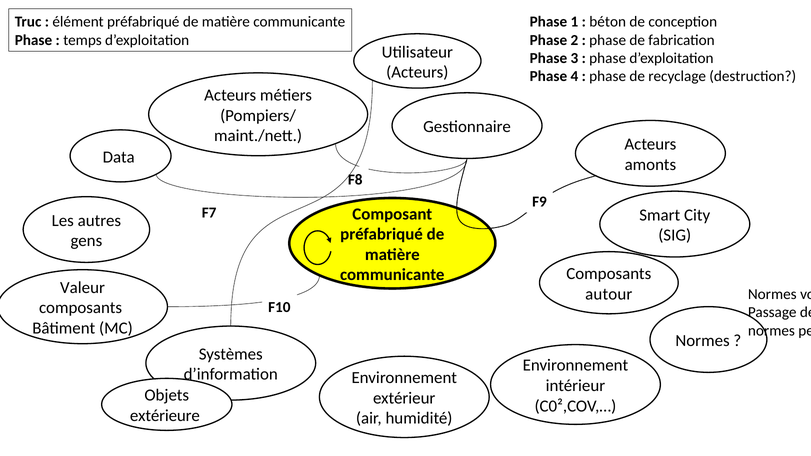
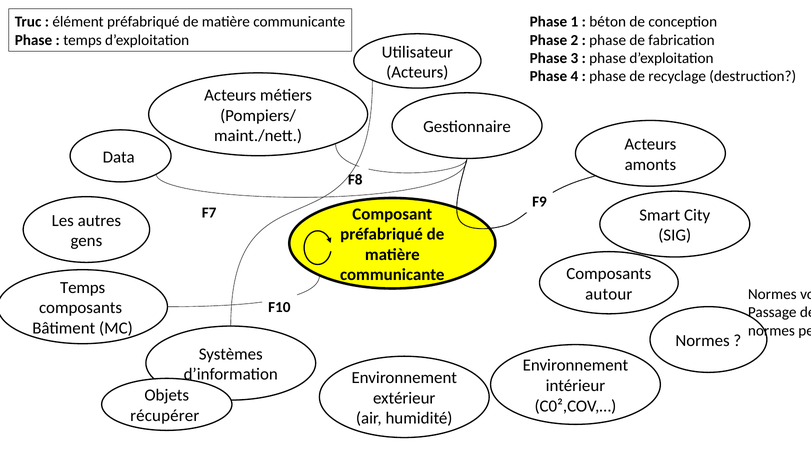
Valeur at (83, 288): Valeur -> Temps
extérieure: extérieure -> récupérer
